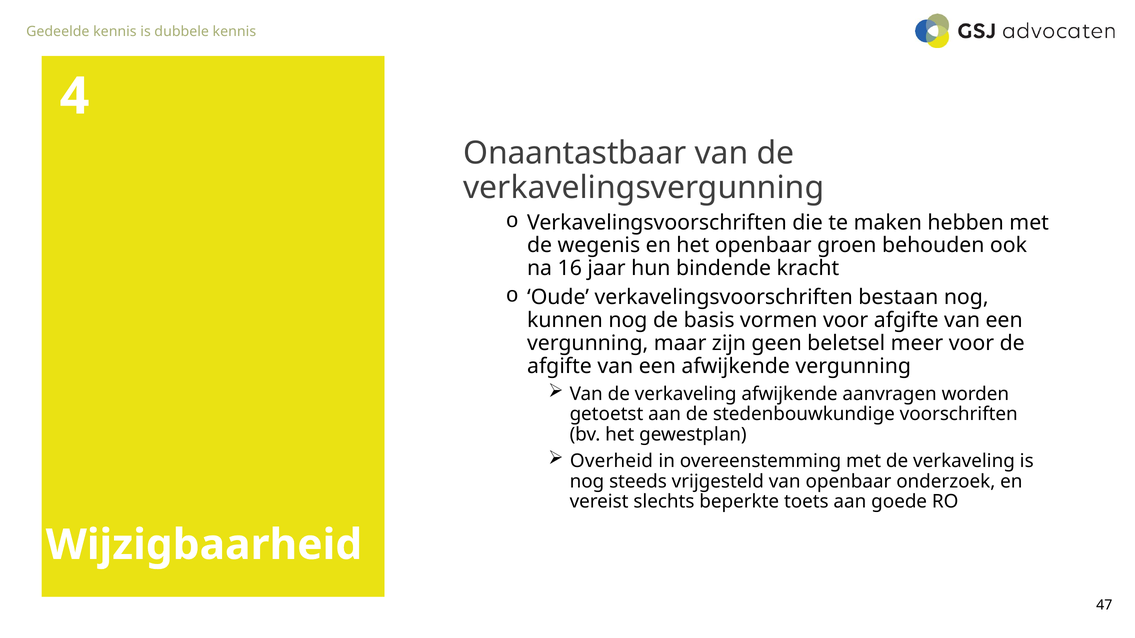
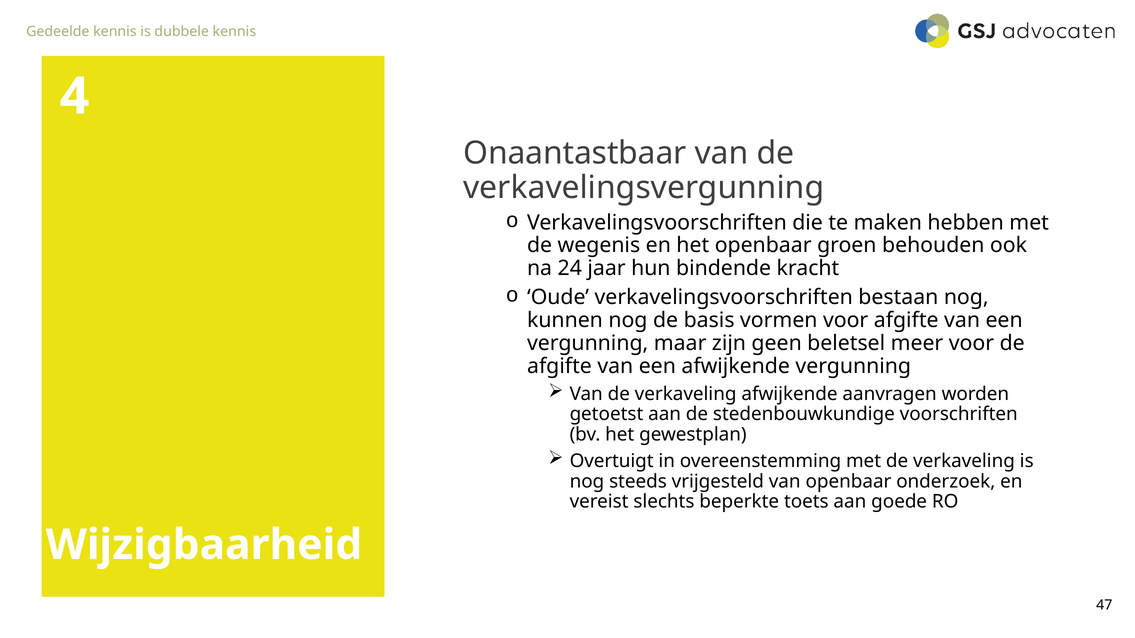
16: 16 -> 24
Overheid: Overheid -> Overtuigt
